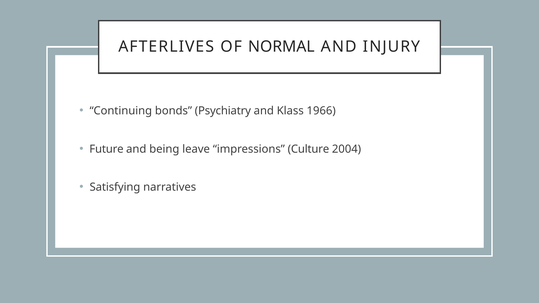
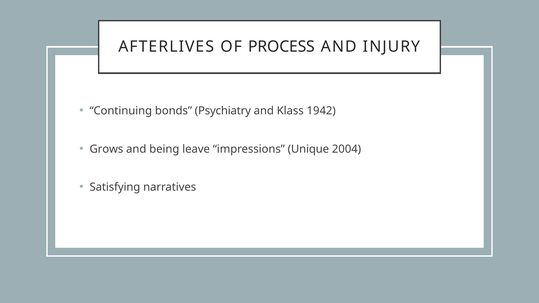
NORMAL: NORMAL -> PROCESS
1966: 1966 -> 1942
Future: Future -> Grows
Culture: Culture -> Unique
